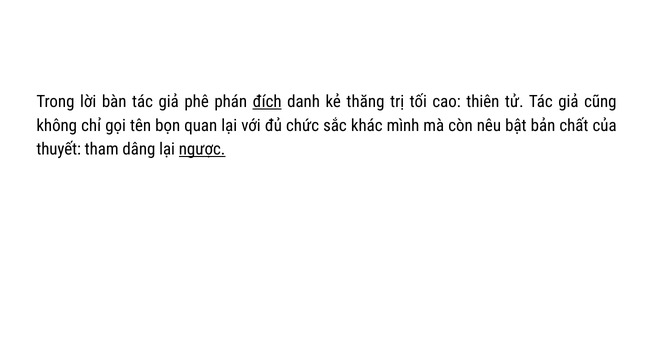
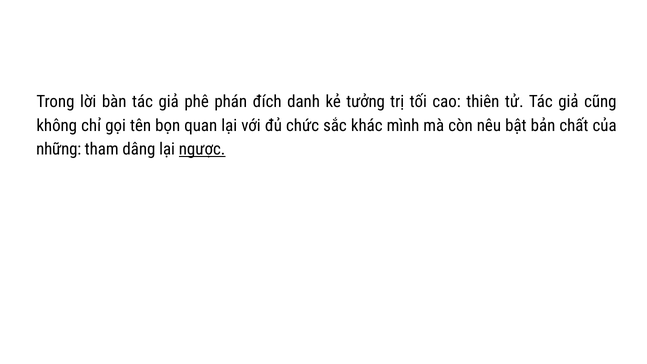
đích underline: present -> none
thăng: thăng -> tưởng
thuyết: thuyết -> những
